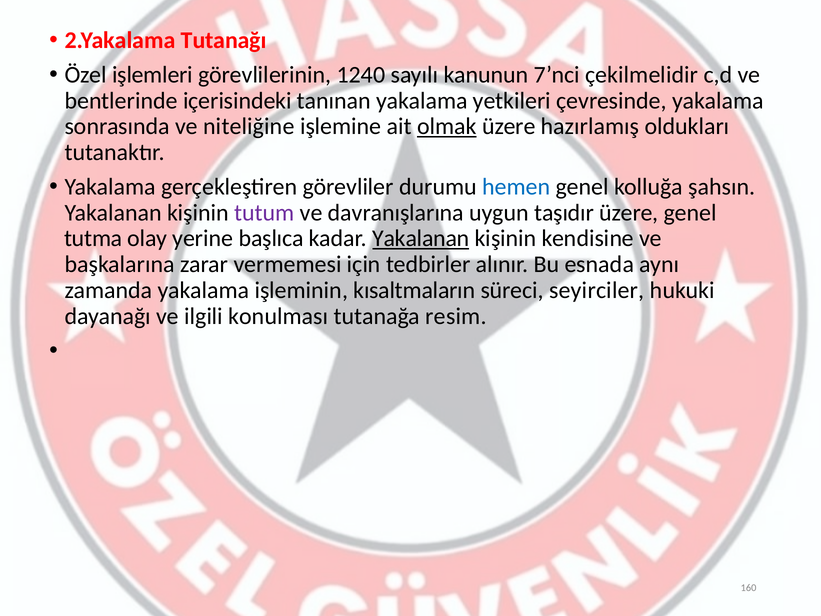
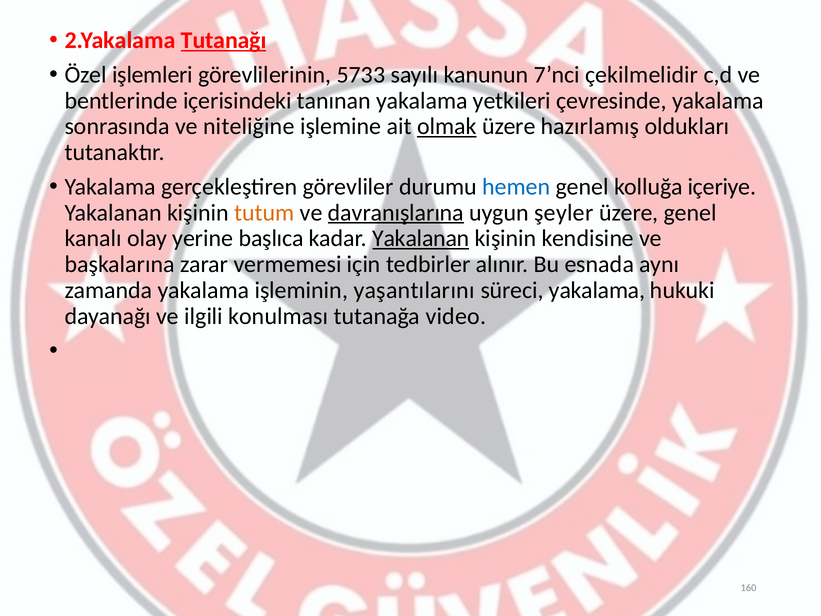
Tutanağı underline: none -> present
1240: 1240 -> 5733
şahsın: şahsın -> içeriye
tutum colour: purple -> orange
davranışlarına underline: none -> present
taşıdır: taşıdır -> şeyler
tutma: tutma -> kanalı
kısaltmaların: kısaltmaların -> yaşantılarını
süreci seyirciler: seyirciler -> yakalama
resim: resim -> video
